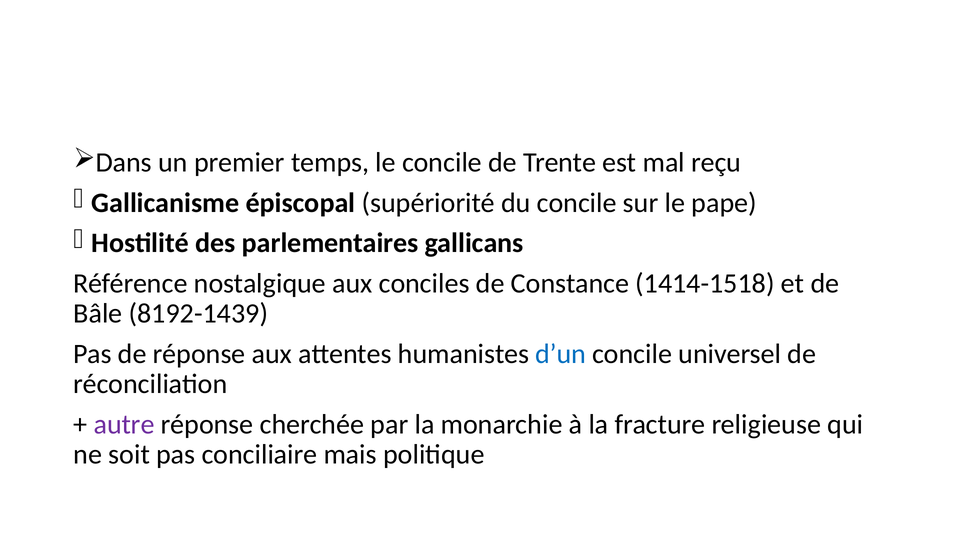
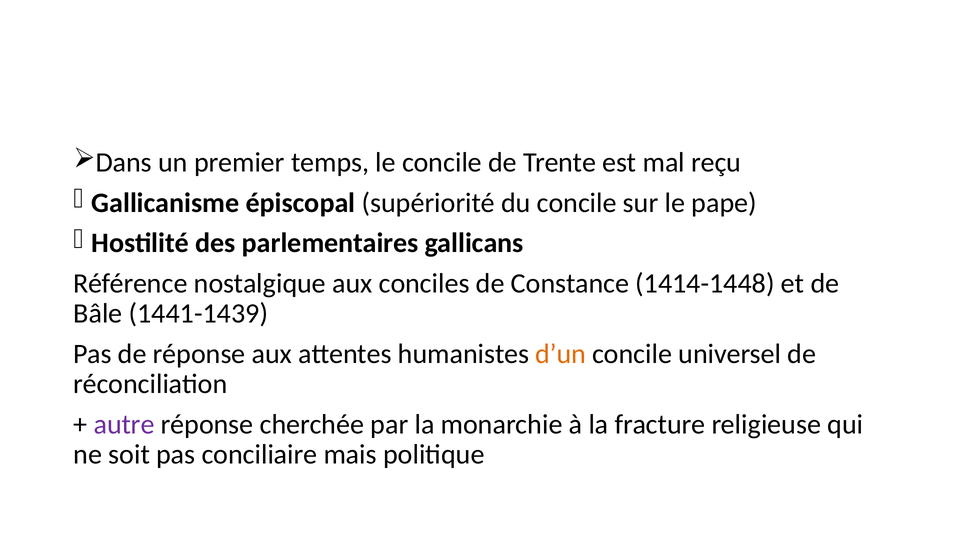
1414-1518: 1414-1518 -> 1414-1448
8192-1439: 8192-1439 -> 1441-1439
d’un colour: blue -> orange
